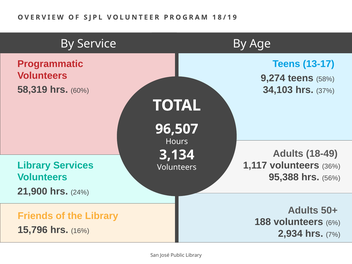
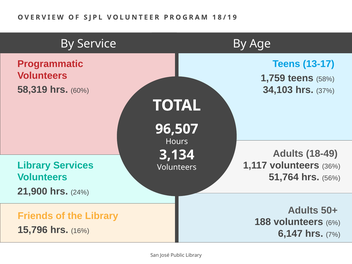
9,274: 9,274 -> 1,759
95,388: 95,388 -> 51,764
2,934: 2,934 -> 6,147
